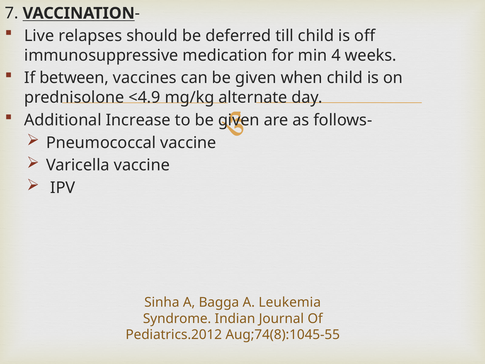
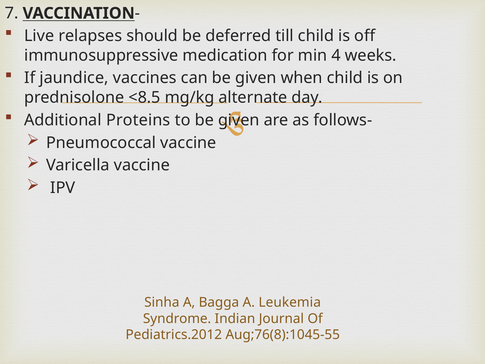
between: between -> jaundice
<4.9: <4.9 -> <8.5
Increase: Increase -> Proteins
Aug;74(8):1045-55: Aug;74(8):1045-55 -> Aug;76(8):1045-55
